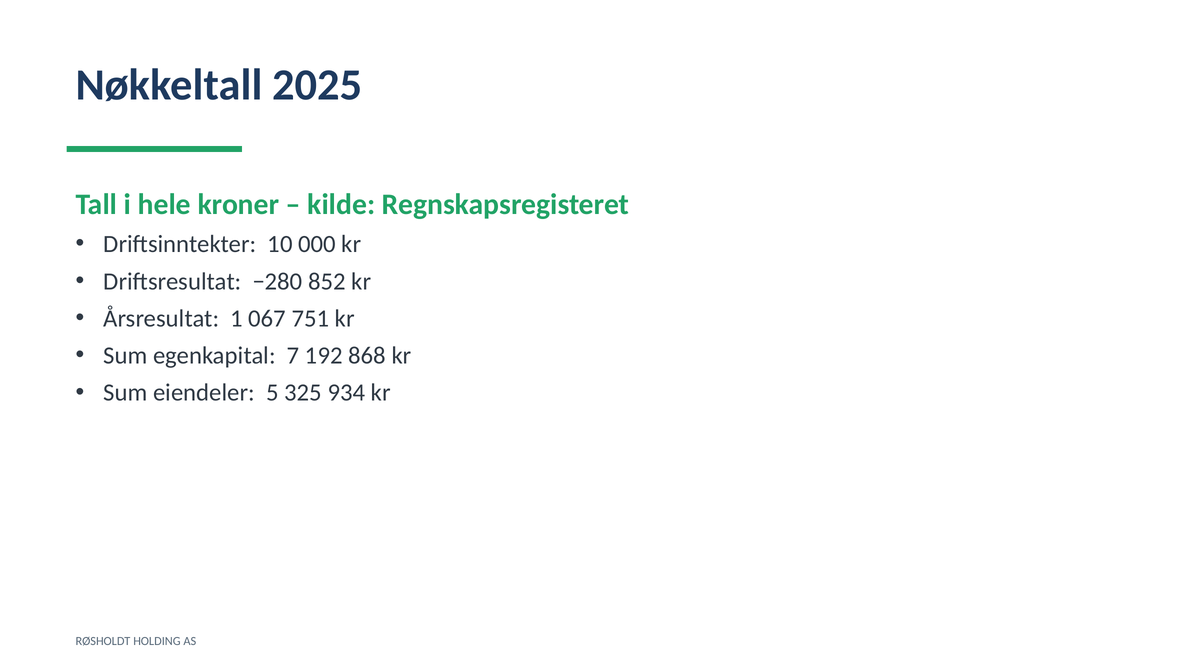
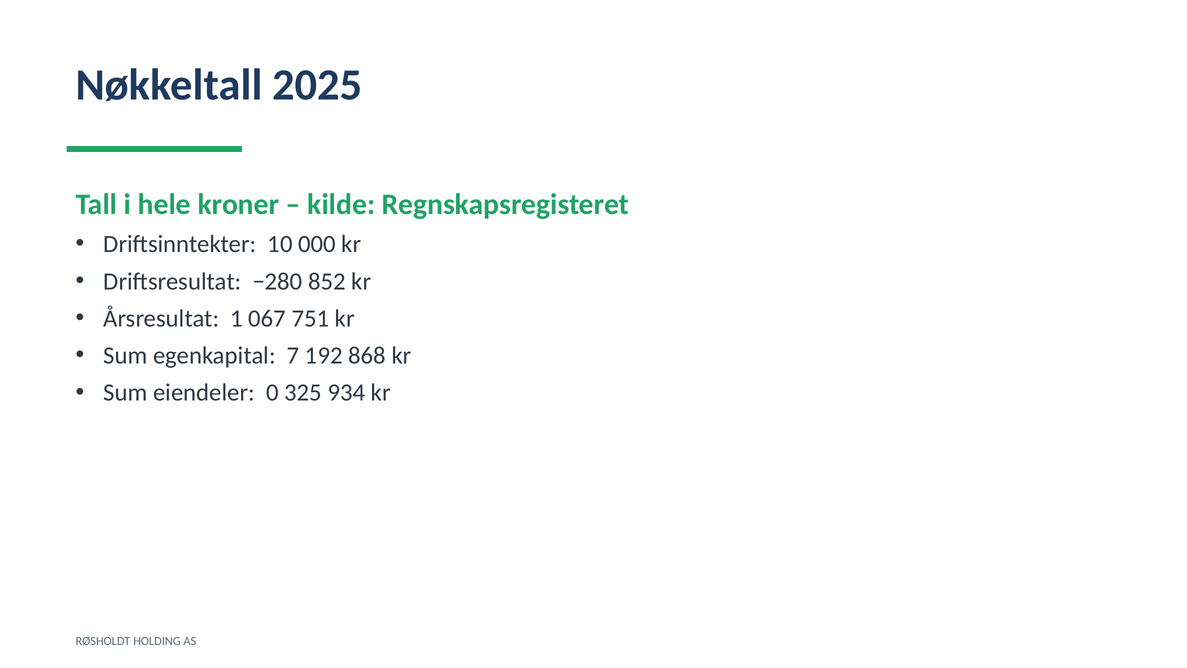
5: 5 -> 0
